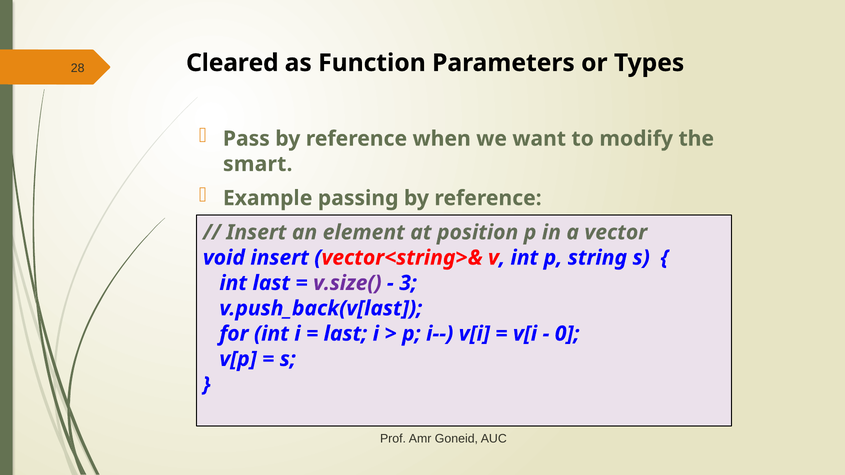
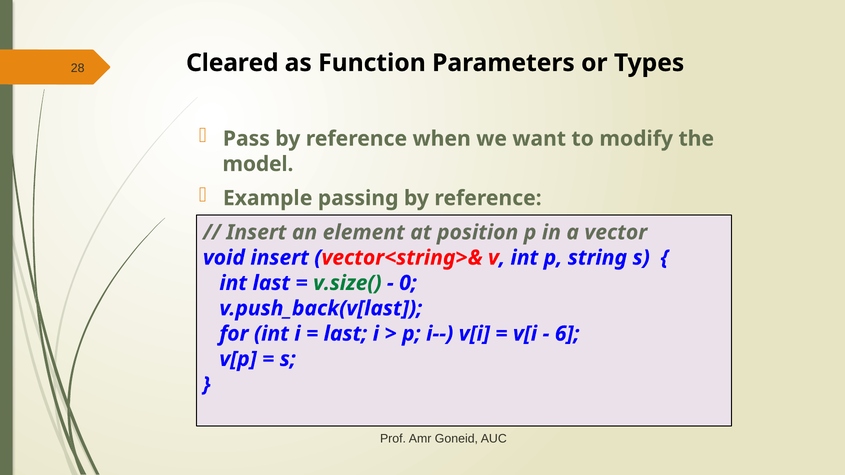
smart: smart -> model
v.size( colour: purple -> green
3: 3 -> 0
0: 0 -> 6
